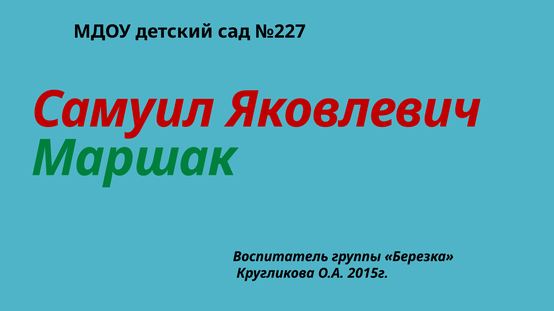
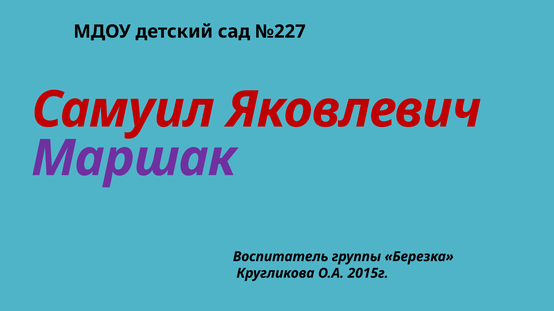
Маршак colour: green -> purple
